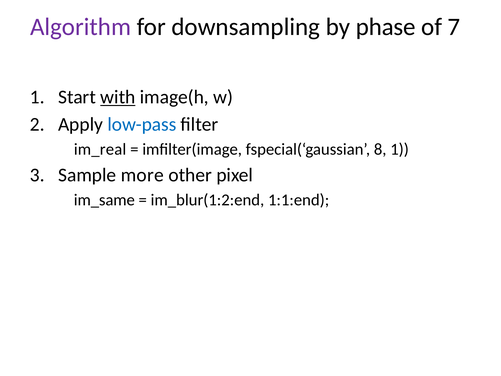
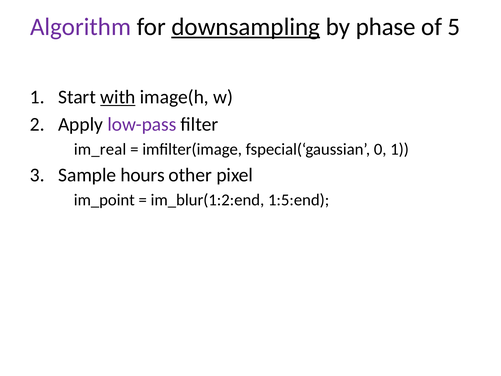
downsampling underline: none -> present
7: 7 -> 5
low-pass colour: blue -> purple
8: 8 -> 0
more: more -> hours
im_same: im_same -> im_point
1:1:end: 1:1:end -> 1:5:end
